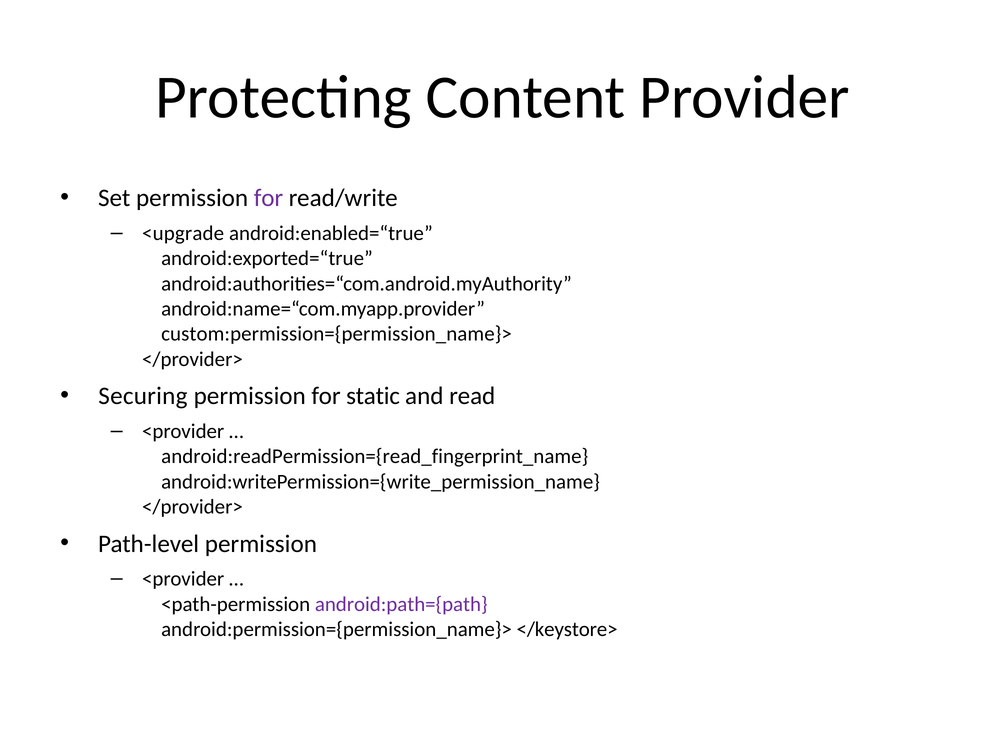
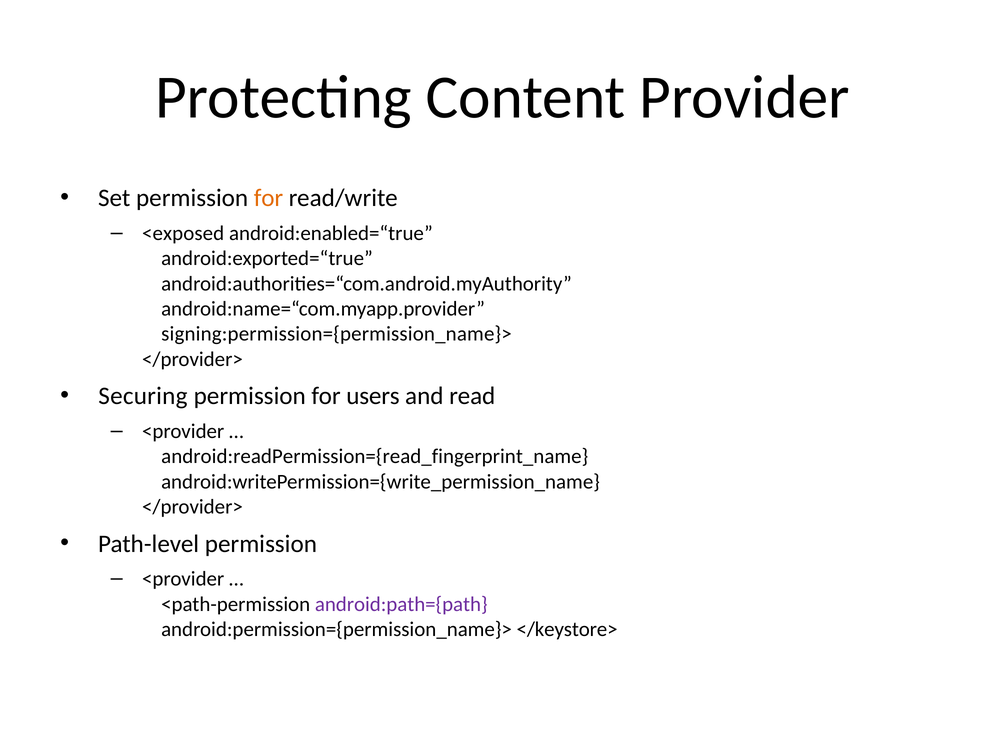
for at (269, 198) colour: purple -> orange
<upgrade: <upgrade -> <exposed
custom:permission={permission_name}>: custom:permission={permission_name}> -> signing:permission={permission_name}>
static: static -> users
